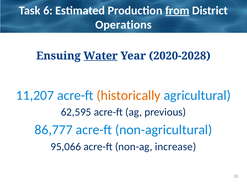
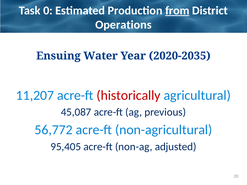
6: 6 -> 0
Water underline: present -> none
2020-2028: 2020-2028 -> 2020-2035
historically colour: orange -> red
62,595: 62,595 -> 45,087
86,777: 86,777 -> 56,772
95,066: 95,066 -> 95,405
increase: increase -> adjusted
